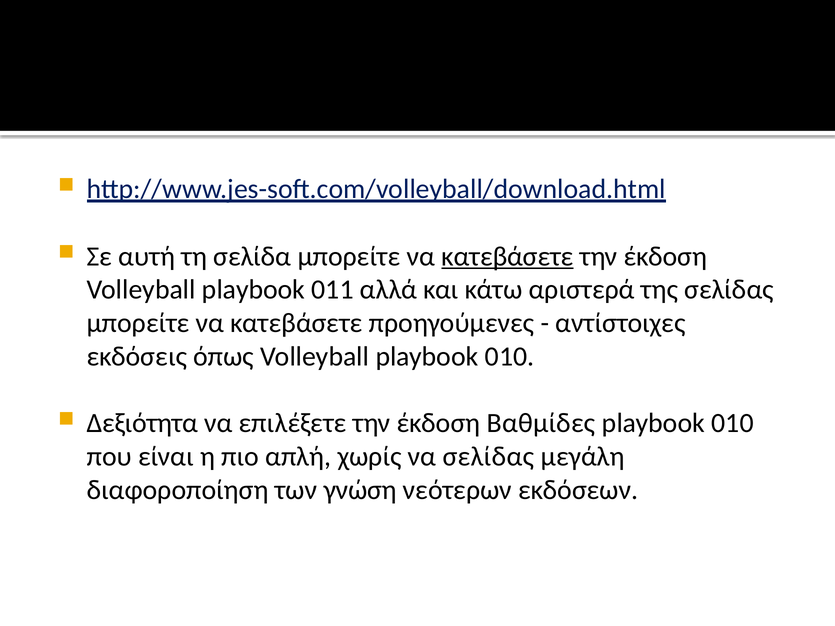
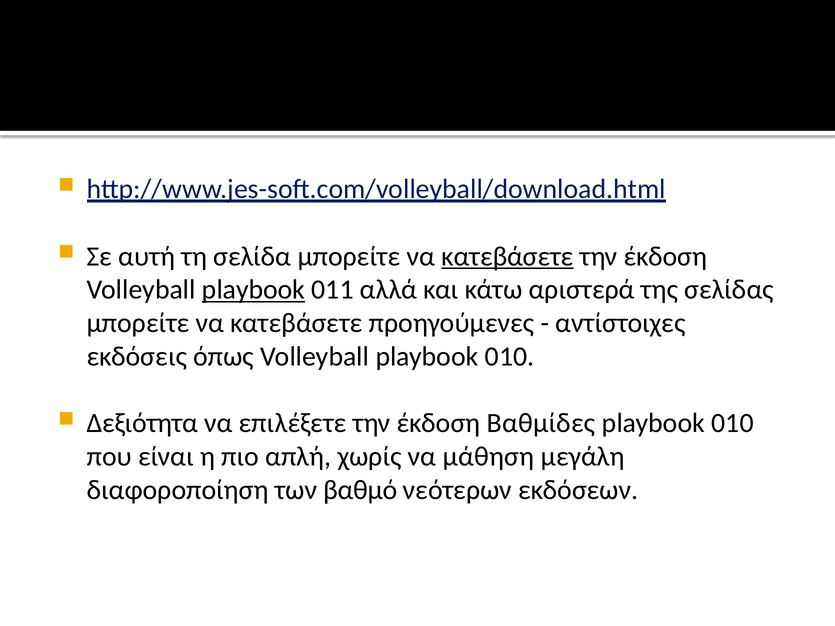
playbook at (253, 290) underline: none -> present
να σελίδας: σελίδας -> μάθηση
γνώση: γνώση -> βαθμό
